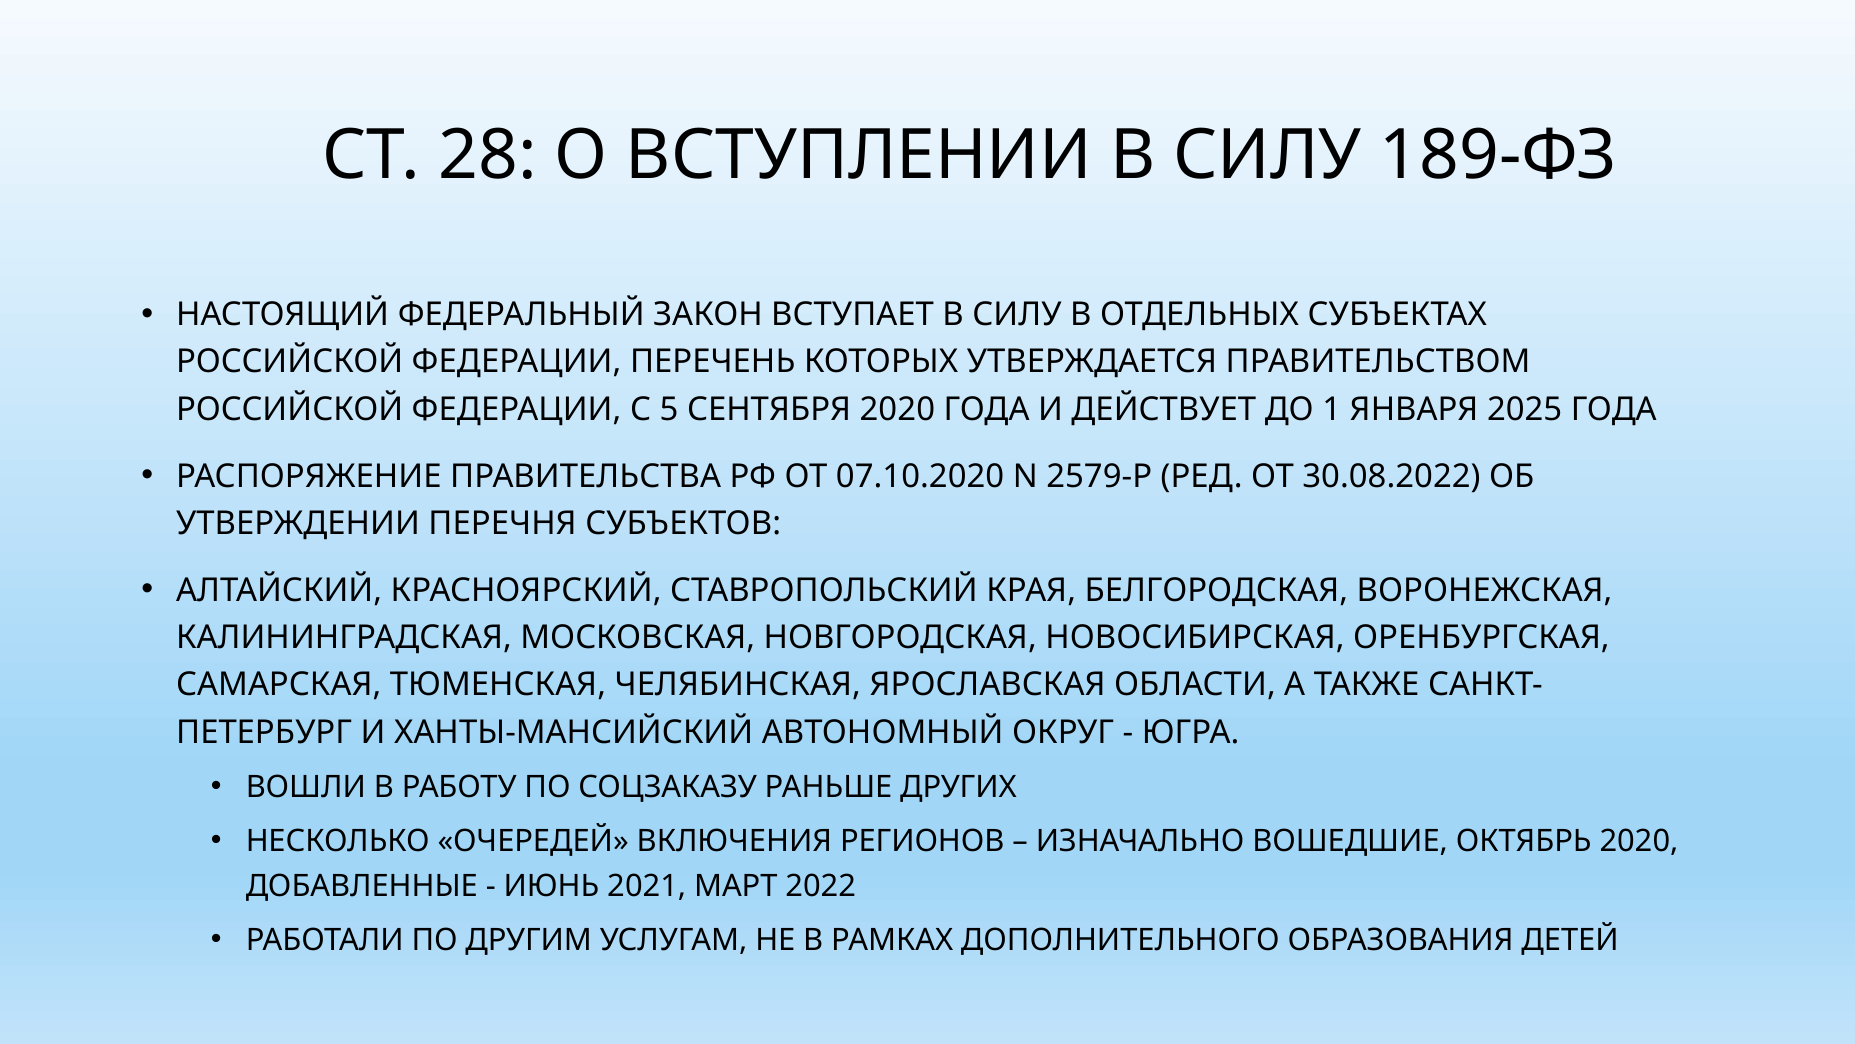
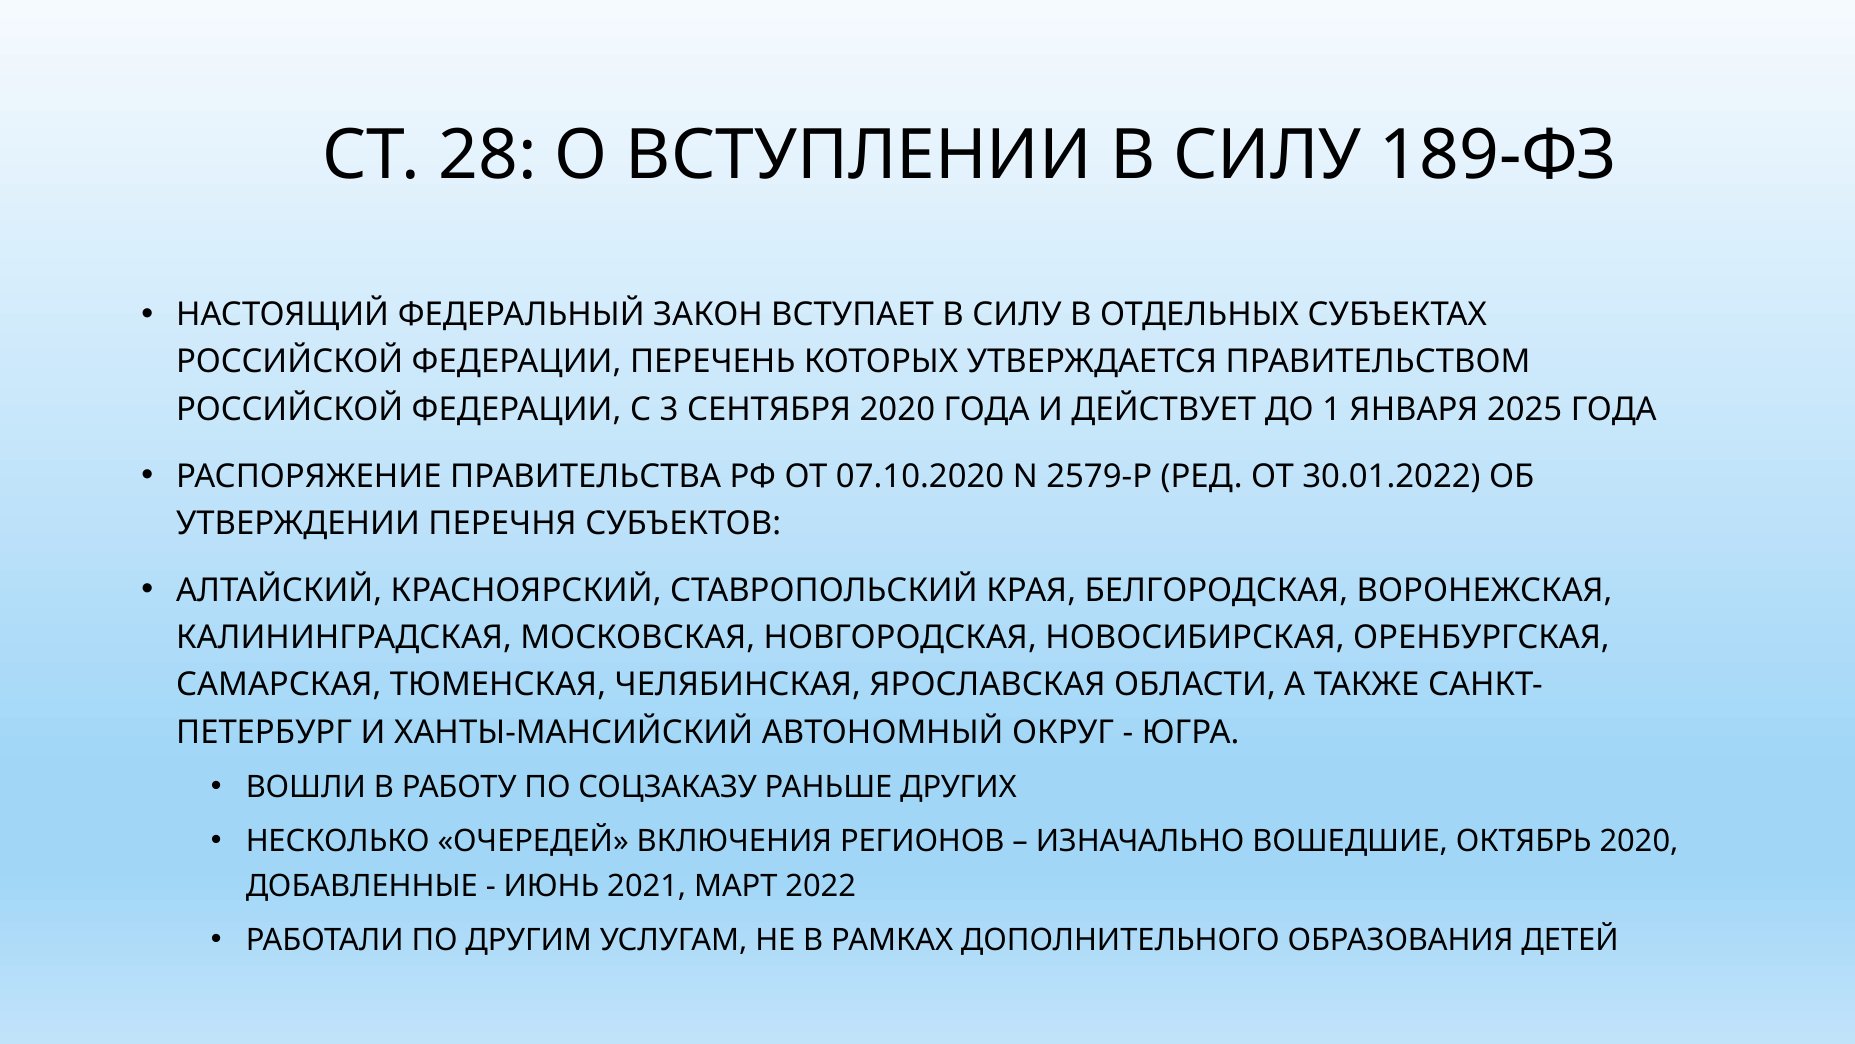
5: 5 -> 3
30.08.2022: 30.08.2022 -> 30.01.2022
